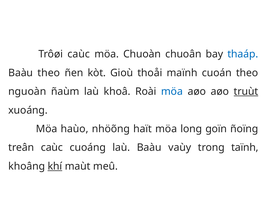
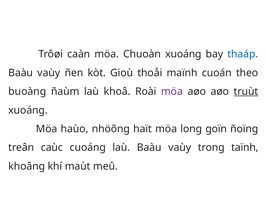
Trôøi caùc: caùc -> caàn
Chuoàn chuoân: chuoân -> xuoáng
theo at (49, 73): theo -> vaùy
nguoàn: nguoàn -> buoàng
möa at (172, 91) colour: blue -> purple
khí underline: present -> none
